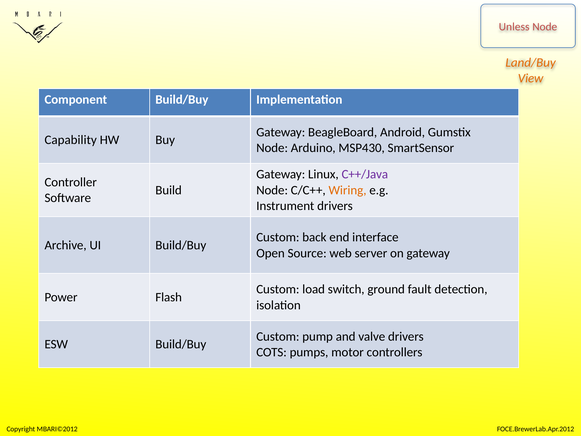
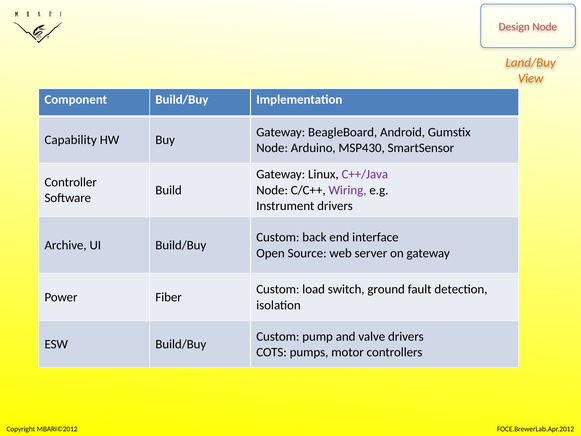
Unless: Unless -> Design
Wiring colour: orange -> purple
Flash: Flash -> Fiber
